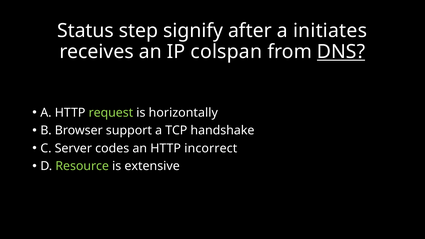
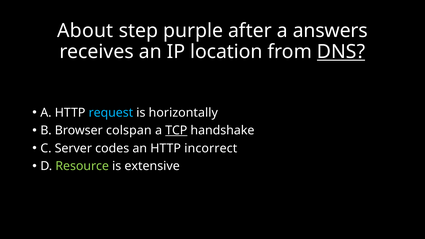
Status: Status -> About
signify: signify -> purple
initiates: initiates -> answers
colspan: colspan -> location
request colour: light green -> light blue
support: support -> colspan
TCP underline: none -> present
